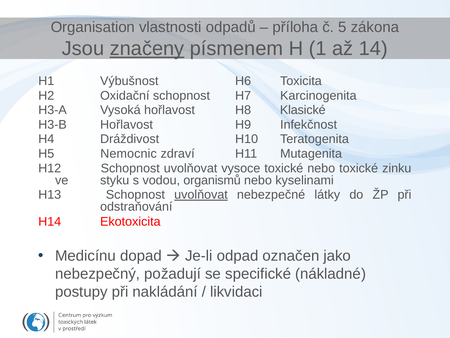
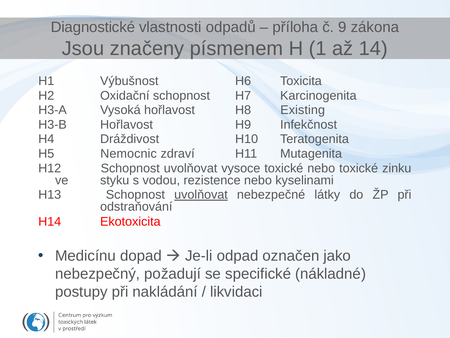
Organisation: Organisation -> Diagnostické
5: 5 -> 9
značeny underline: present -> none
Klasické: Klasické -> Existing
organismů: organismů -> rezistence
